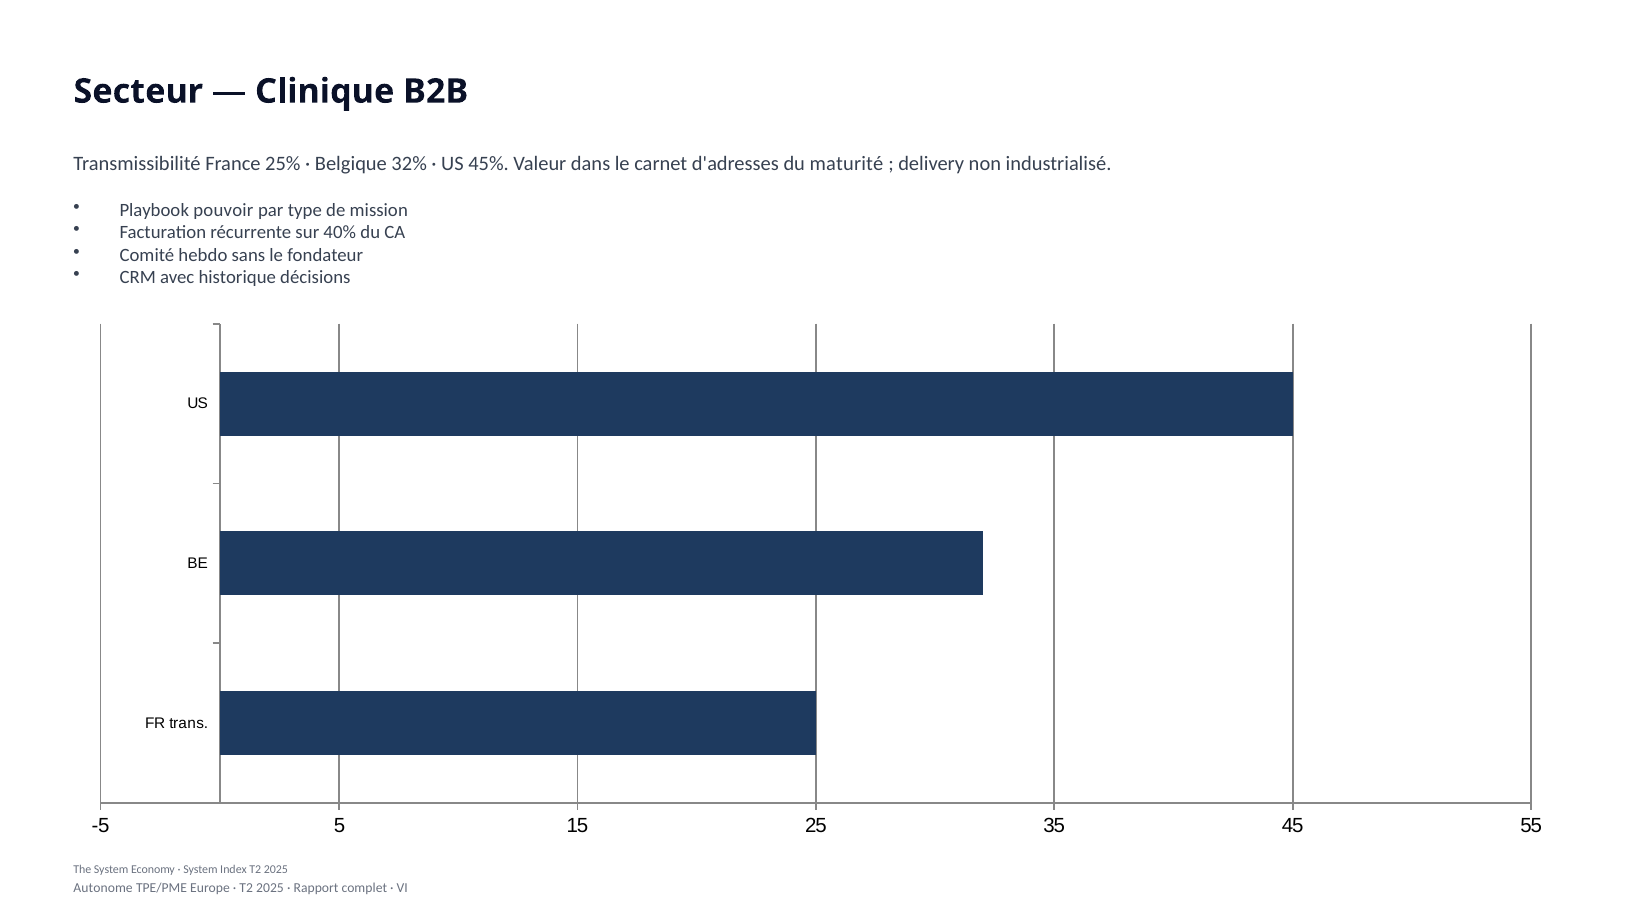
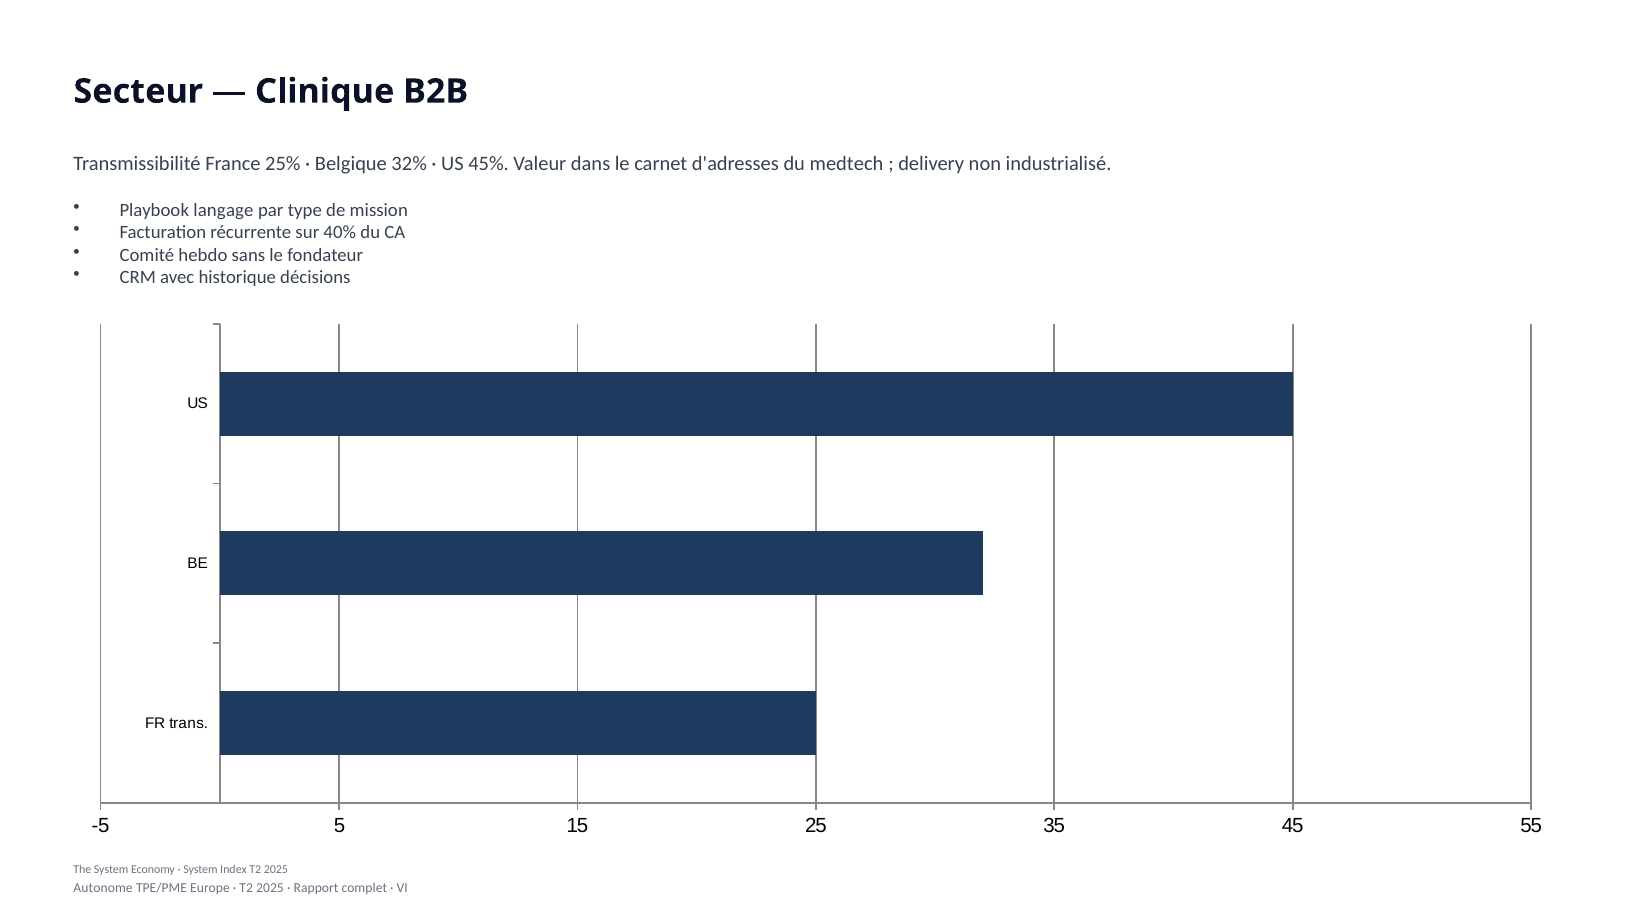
maturité: maturité -> medtech
pouvoir: pouvoir -> langage
